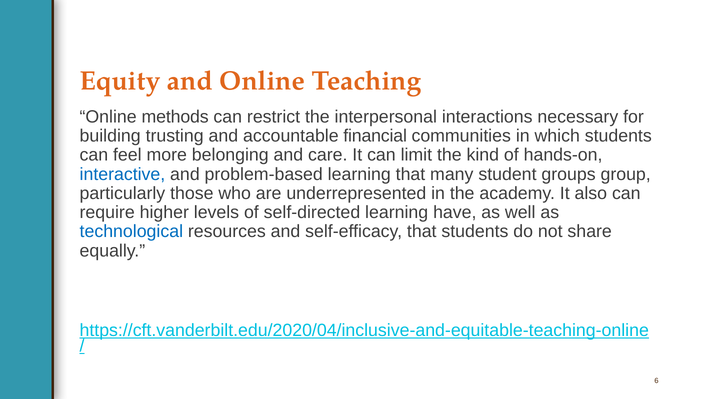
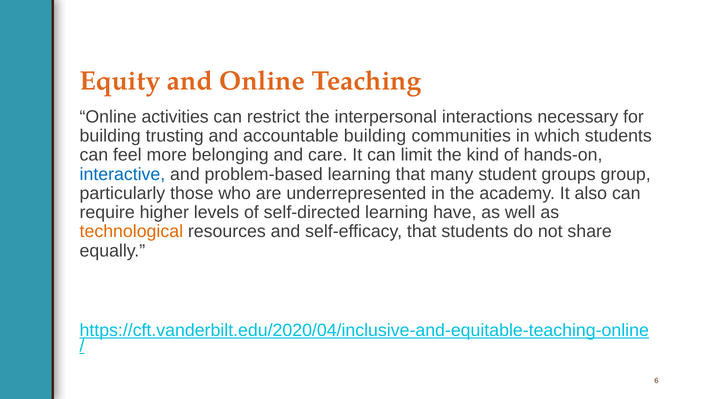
methods: methods -> activities
accountable financial: financial -> building
technological colour: blue -> orange
